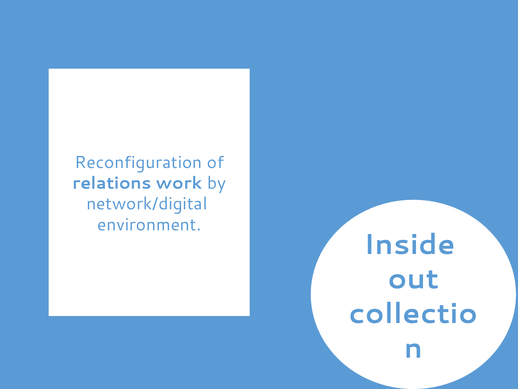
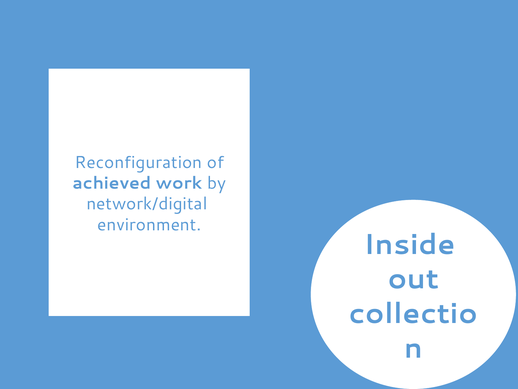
relations: relations -> achieved
